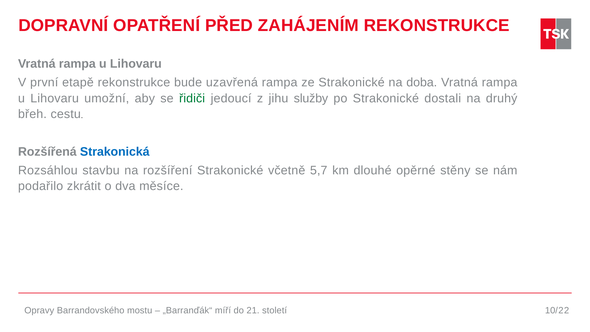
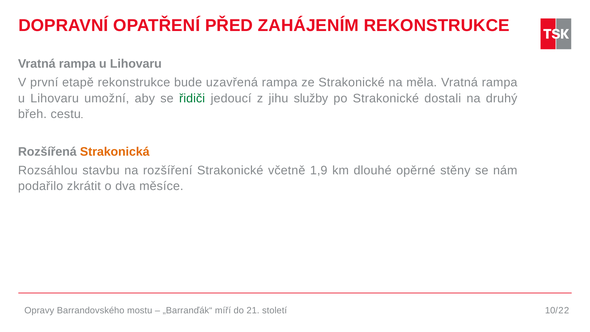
doba: doba -> měla
Strakonická colour: blue -> orange
5,7: 5,7 -> 1,9
